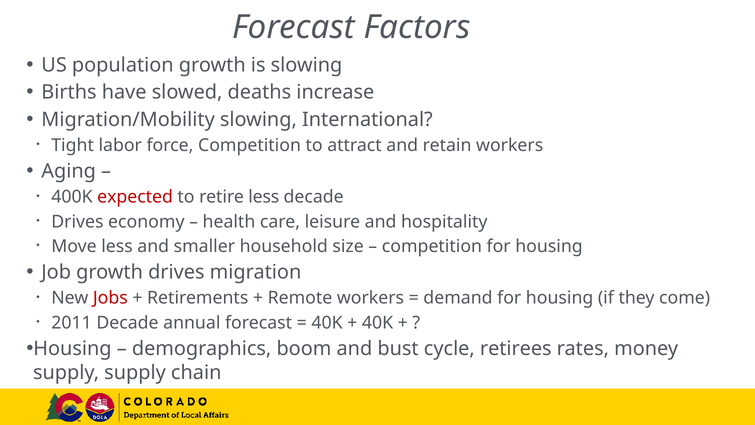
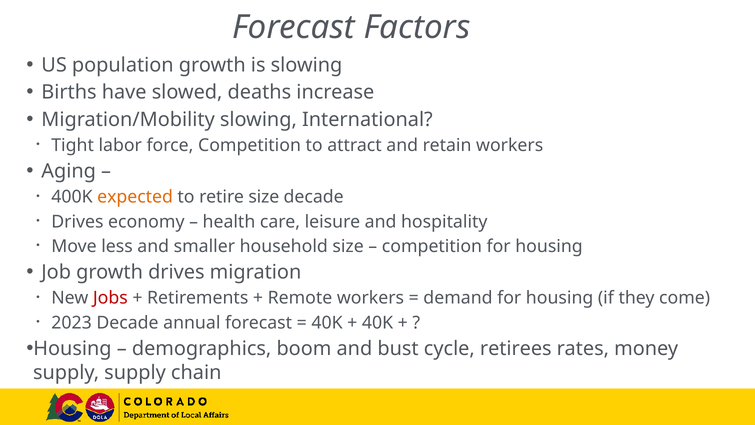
expected colour: red -> orange
retire less: less -> size
2011: 2011 -> 2023
